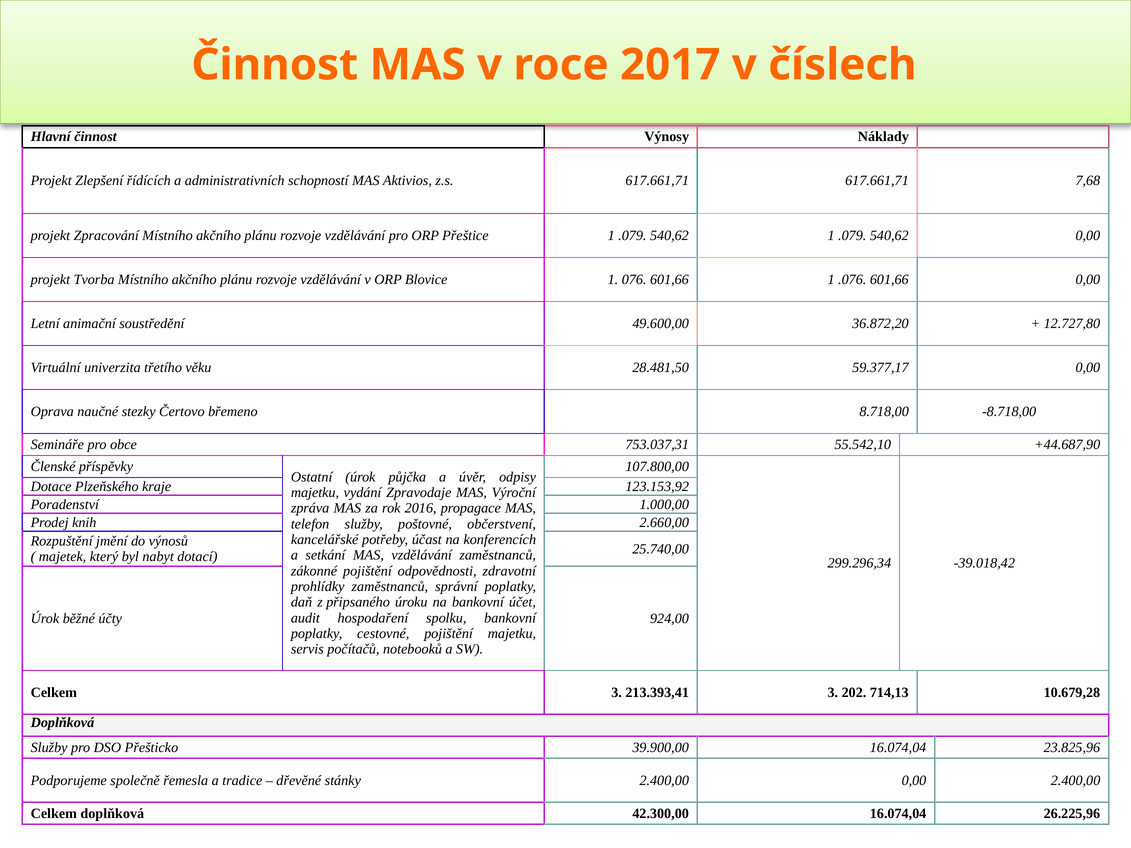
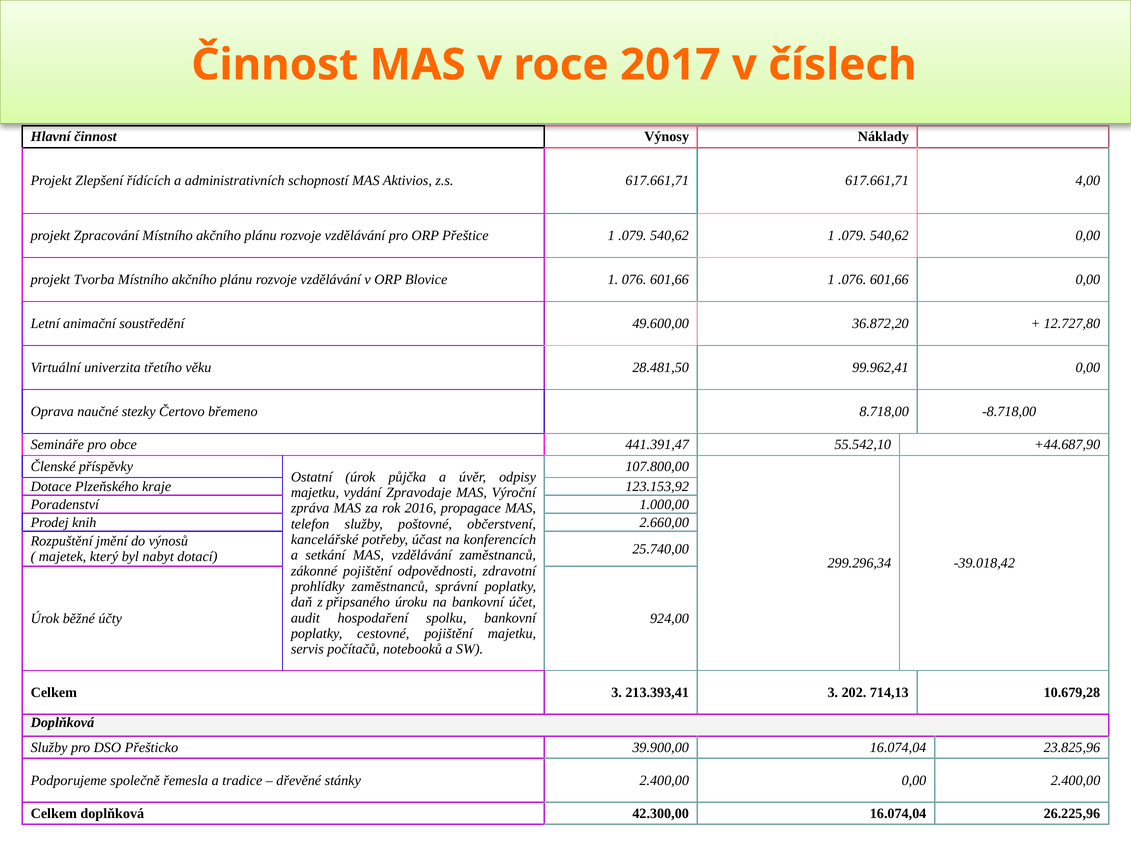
7,68: 7,68 -> 4,00
59.377,17: 59.377,17 -> 99.962,41
753.037,31: 753.037,31 -> 441.391,47
